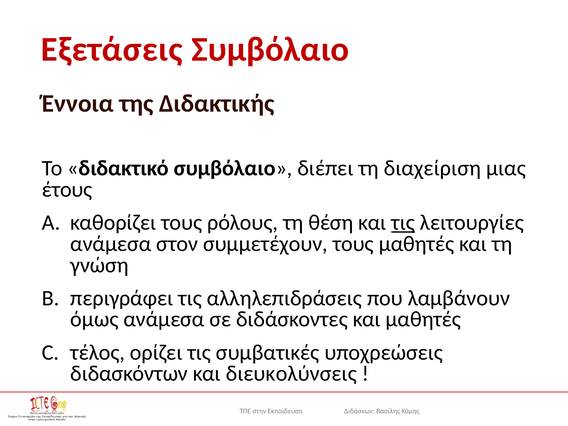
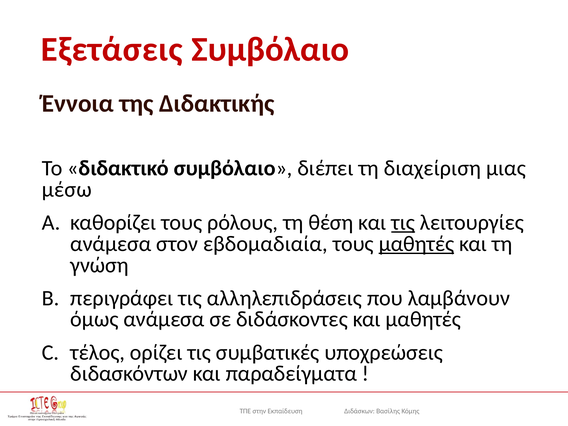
έτους: έτους -> μέσω
συμμετέχουν: συμμετέχουν -> εβδομαδιαία
μαθητές at (416, 244) underline: none -> present
διευκολύνσεις: διευκολύνσεις -> παραδείγματα
